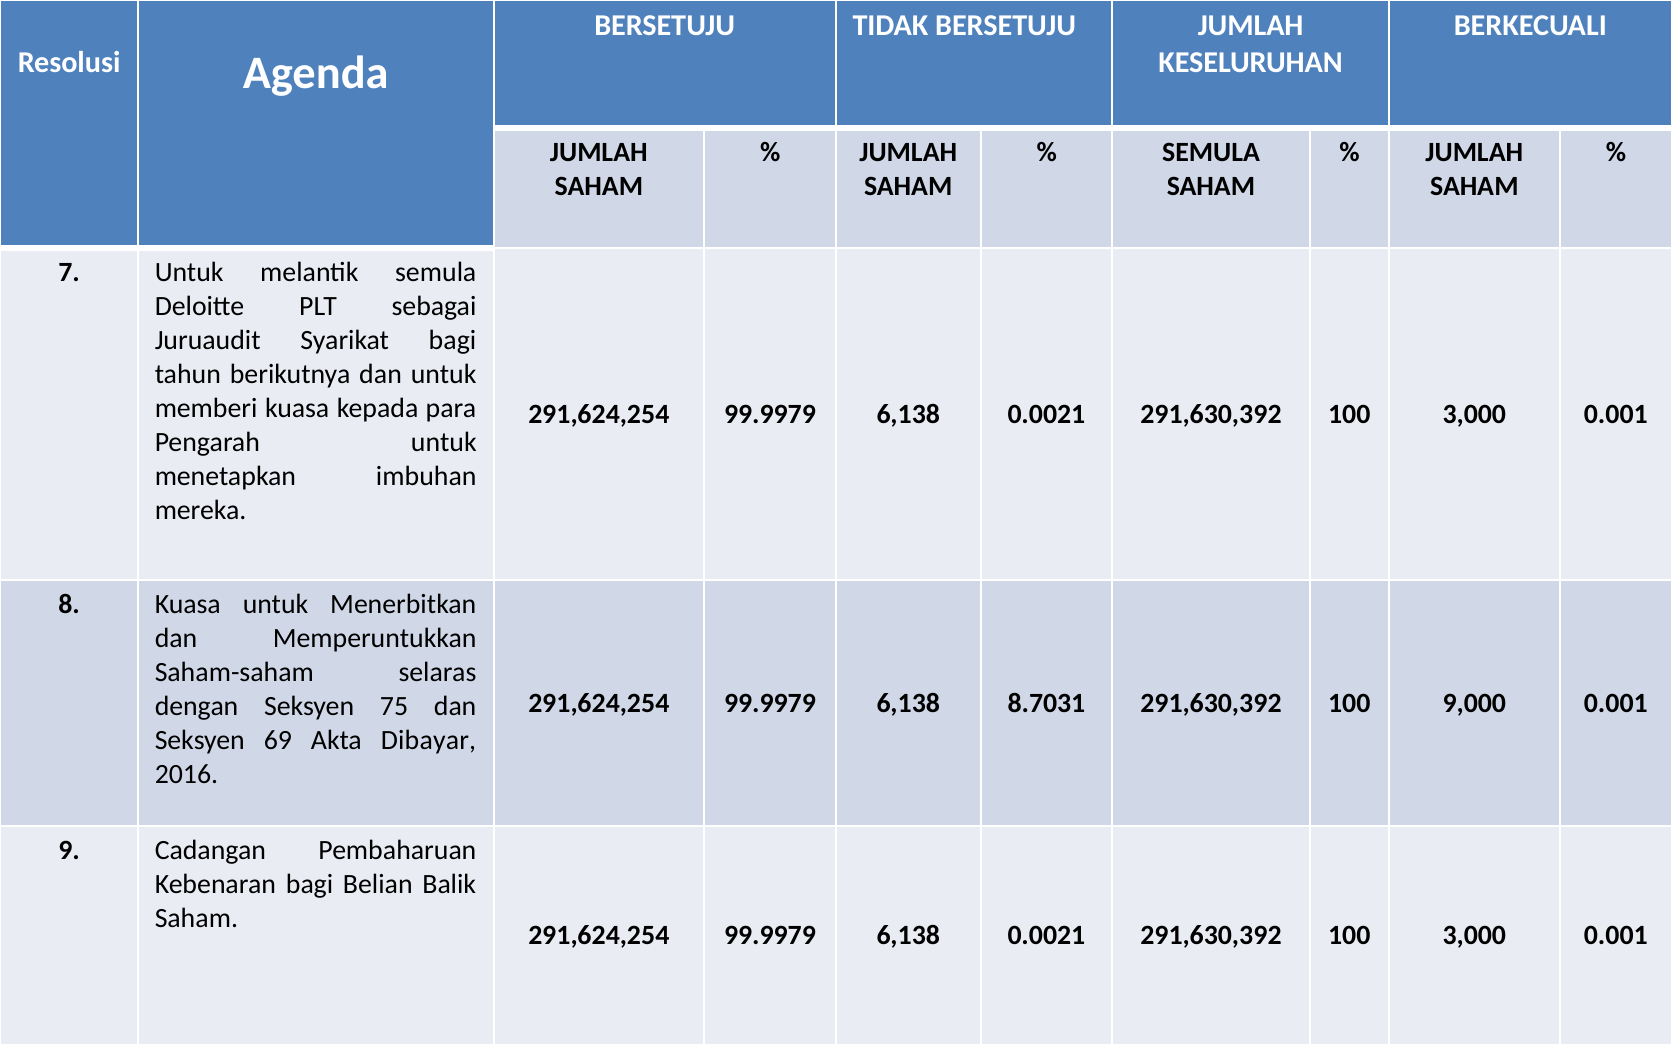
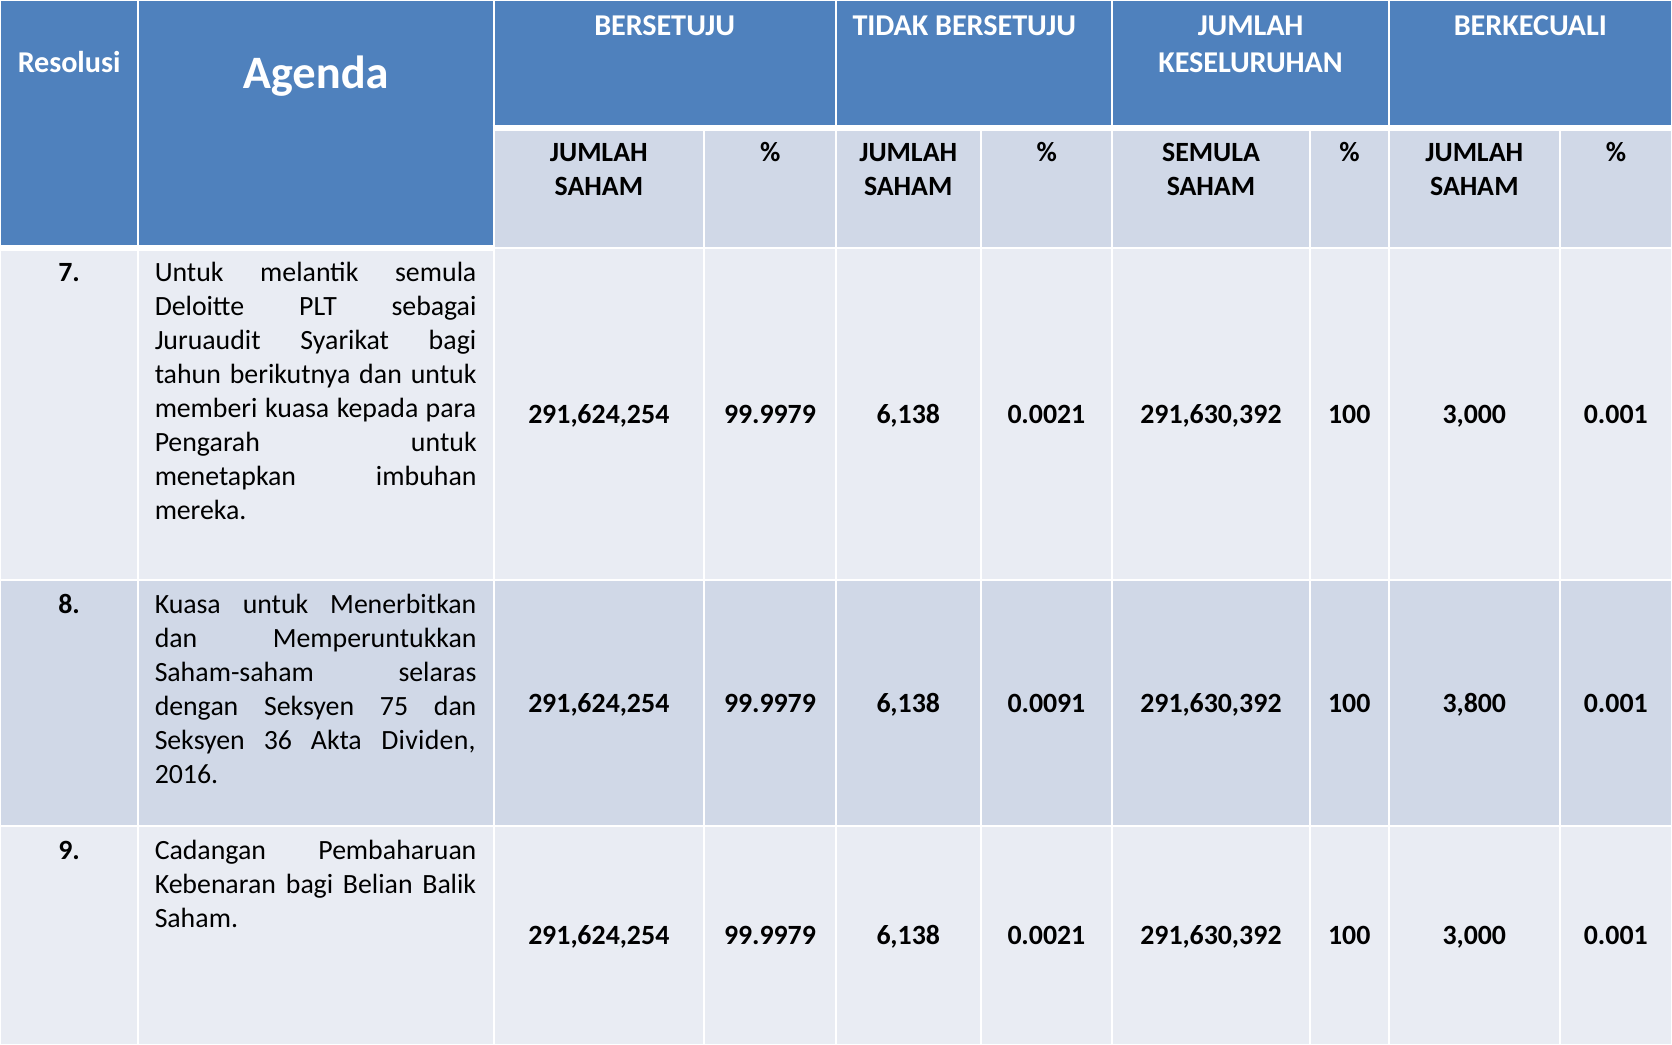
8.7031: 8.7031 -> 0.0091
9,000: 9,000 -> 3,800
69: 69 -> 36
Dibayar: Dibayar -> Dividen
